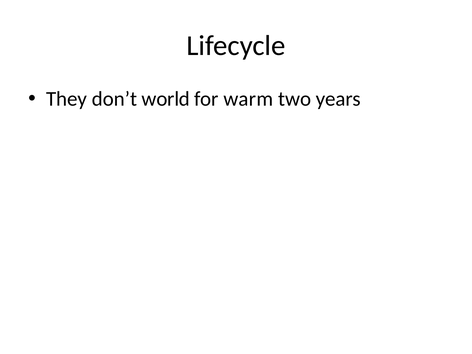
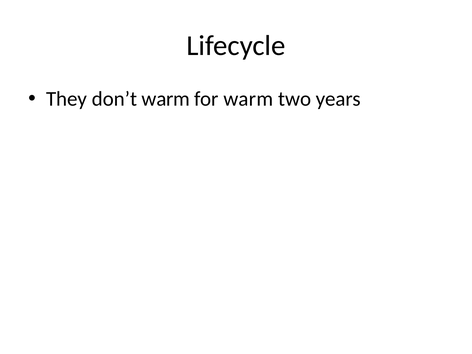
don’t world: world -> warm
